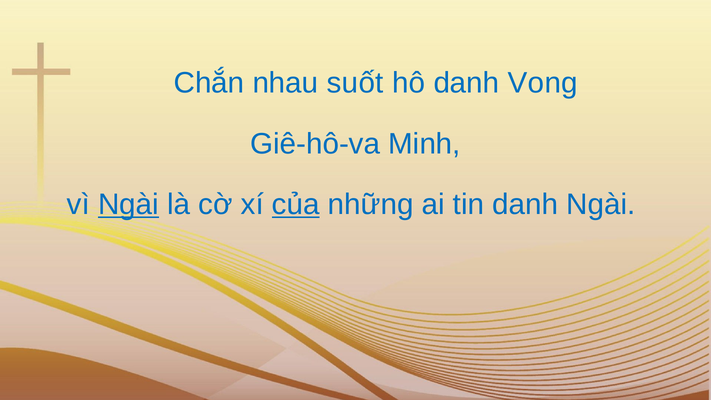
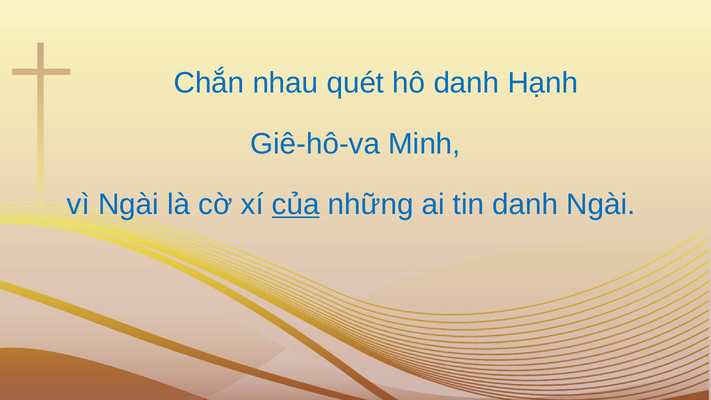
suốt: suốt -> quét
Vong: Vong -> Hạnh
Ngài at (129, 205) underline: present -> none
